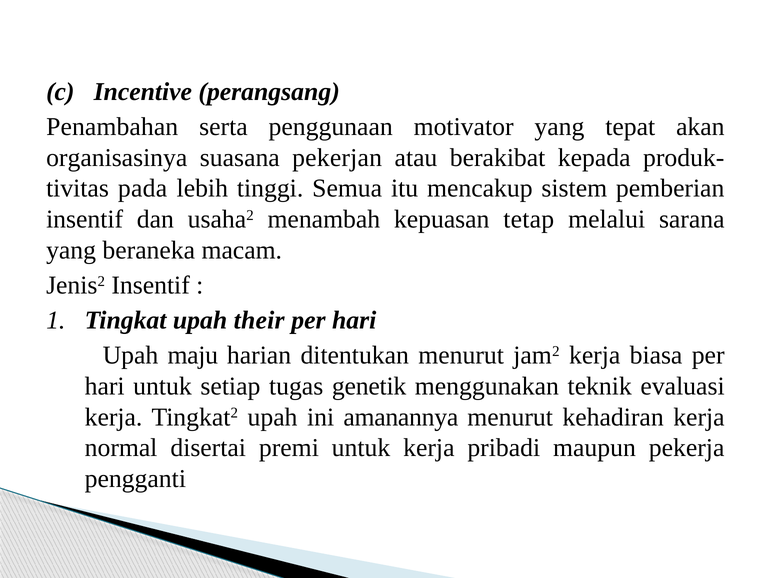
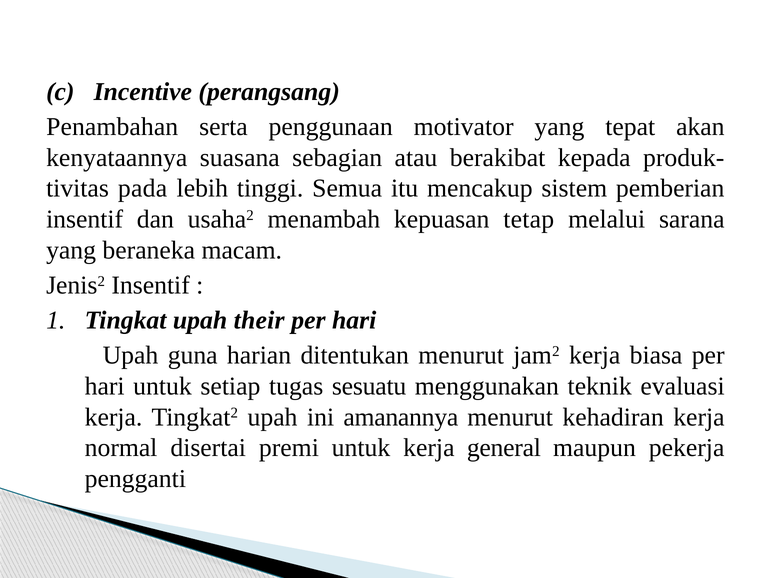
organisasinya: organisasinya -> kenyataannya
pekerjan: pekerjan -> sebagian
maju: maju -> guna
genetik: genetik -> sesuatu
pribadi: pribadi -> general
